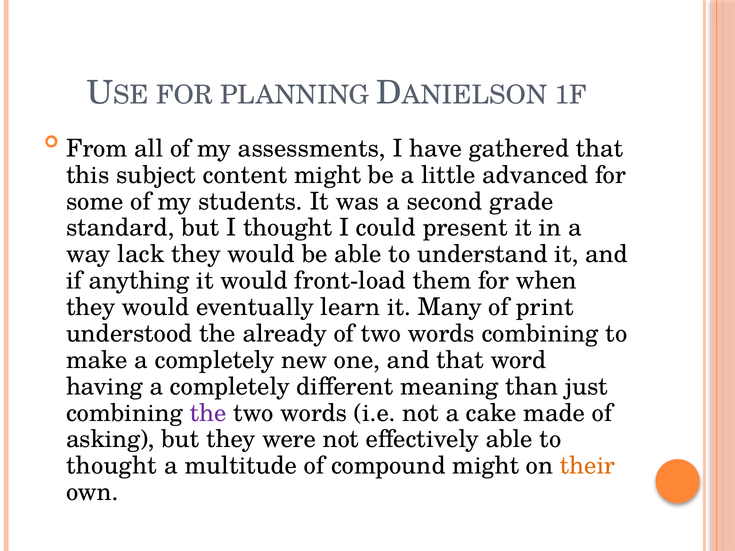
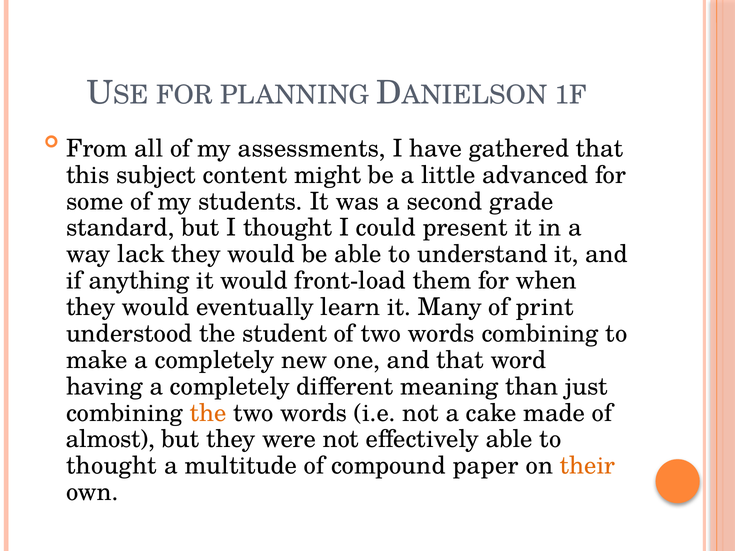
already: already -> student
the at (208, 413) colour: purple -> orange
asking: asking -> almost
compound might: might -> paper
